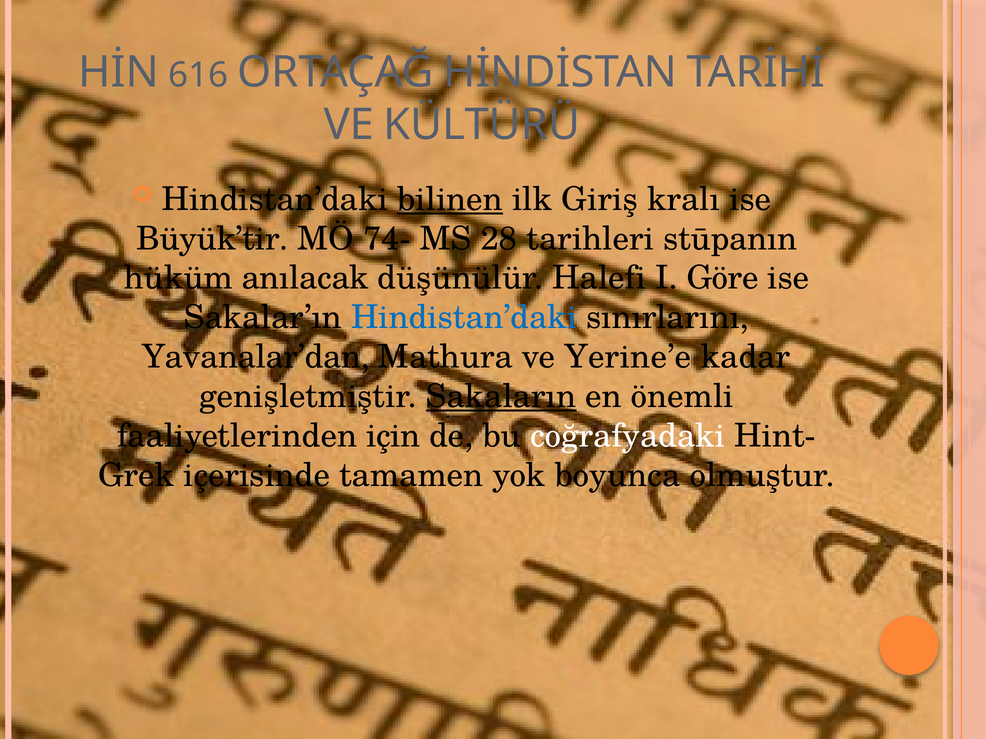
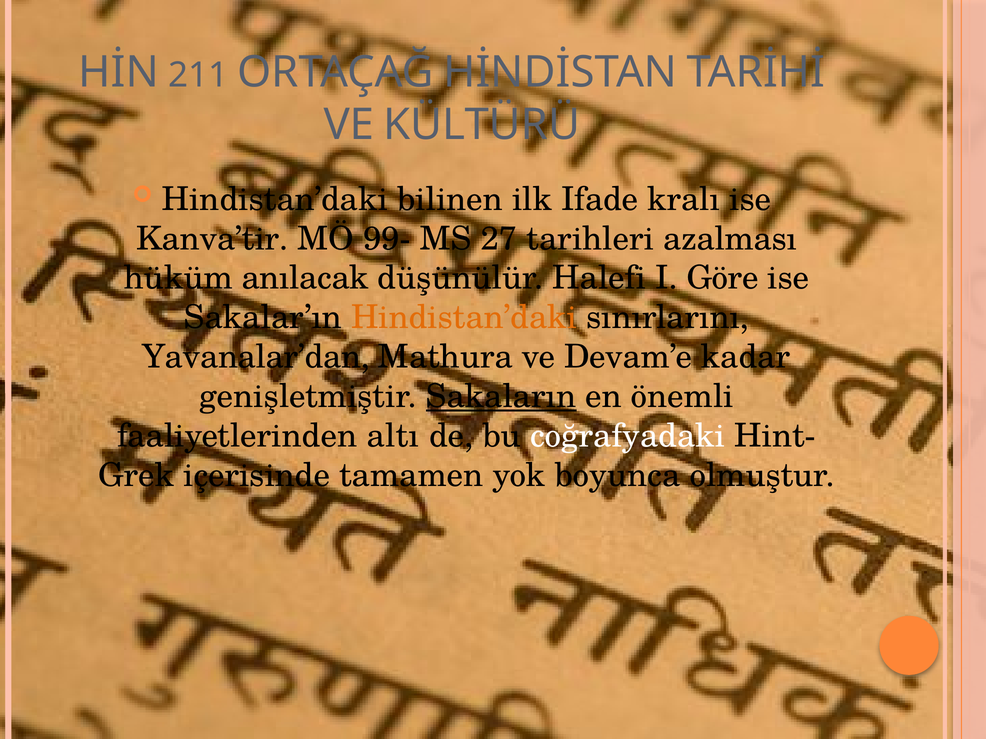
616: 616 -> 211
bilinen underline: present -> none
Giriş: Giriş -> Ifade
Büyük’tir: Büyük’tir -> Kanva’tir
74-: 74- -> 99-
28: 28 -> 27
stūpanın: stūpanın -> azalması
Hindistan’daki at (464, 318) colour: blue -> orange
Yerine’e: Yerine’e -> Devam’e
için: için -> altı
